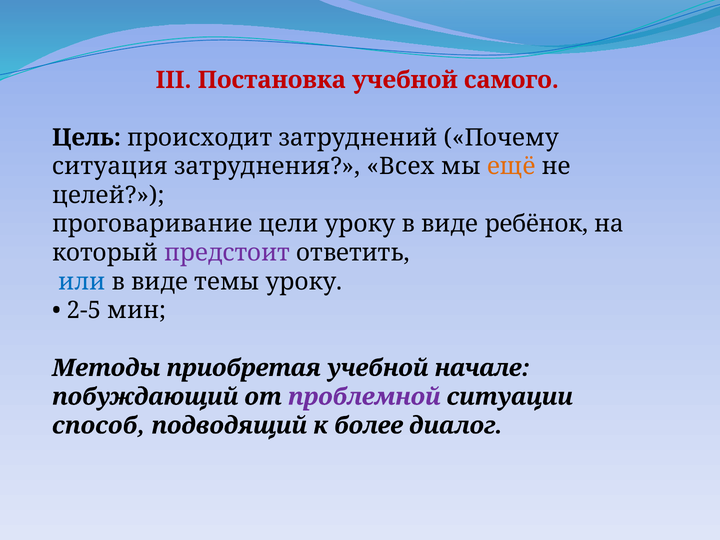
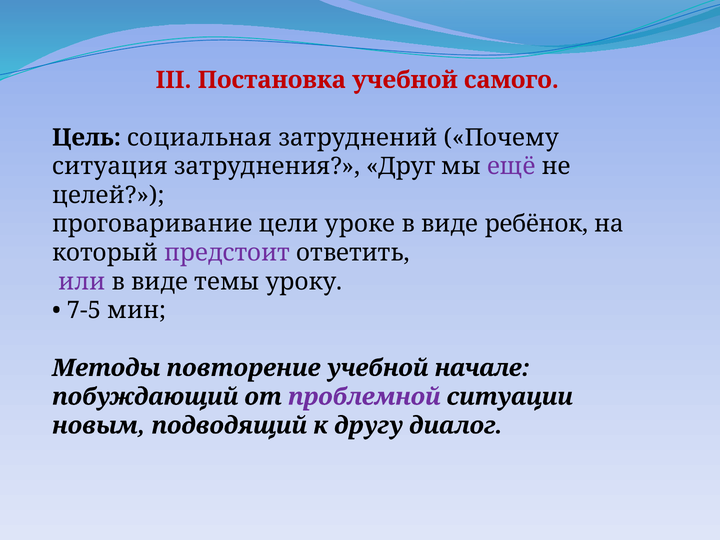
происходит: происходит -> социальная
Всех: Всех -> Друг
ещё colour: orange -> purple
цели уроку: уроку -> уроке
или colour: blue -> purple
2-5: 2-5 -> 7-5
приобретая: приобретая -> повторение
способ: способ -> новым
более: более -> другу
